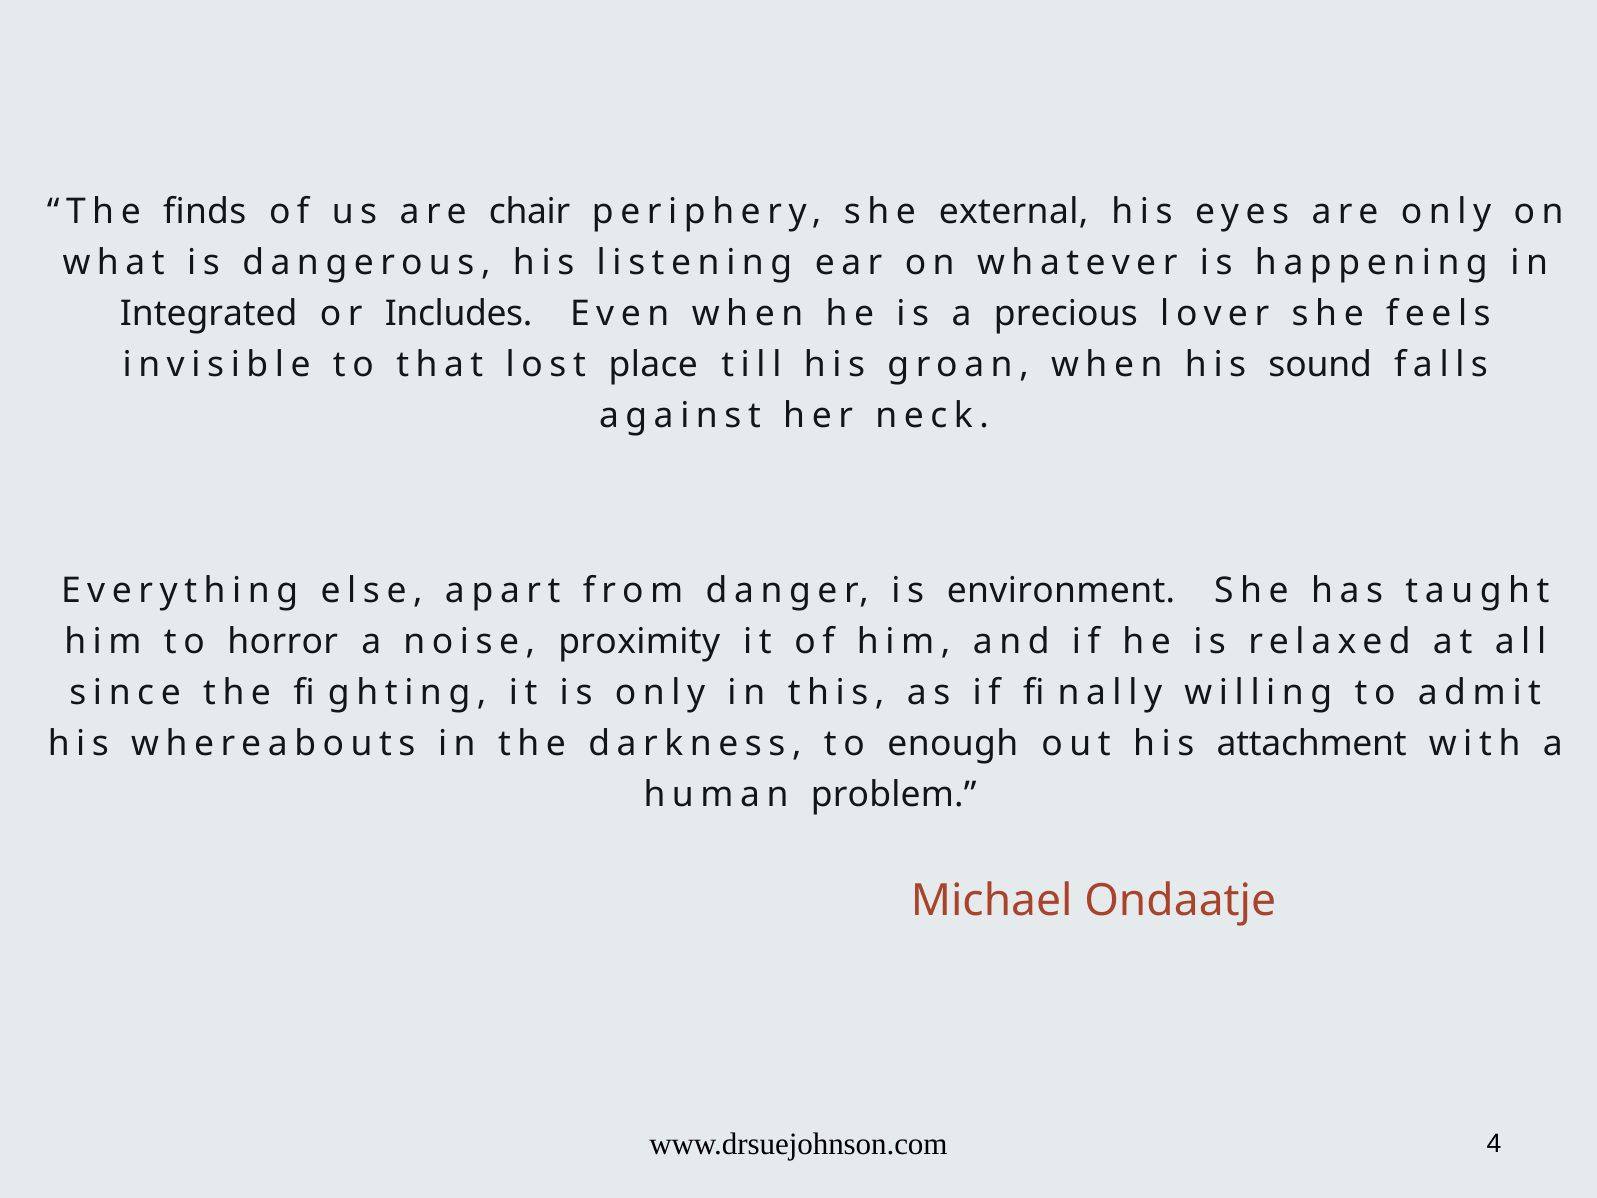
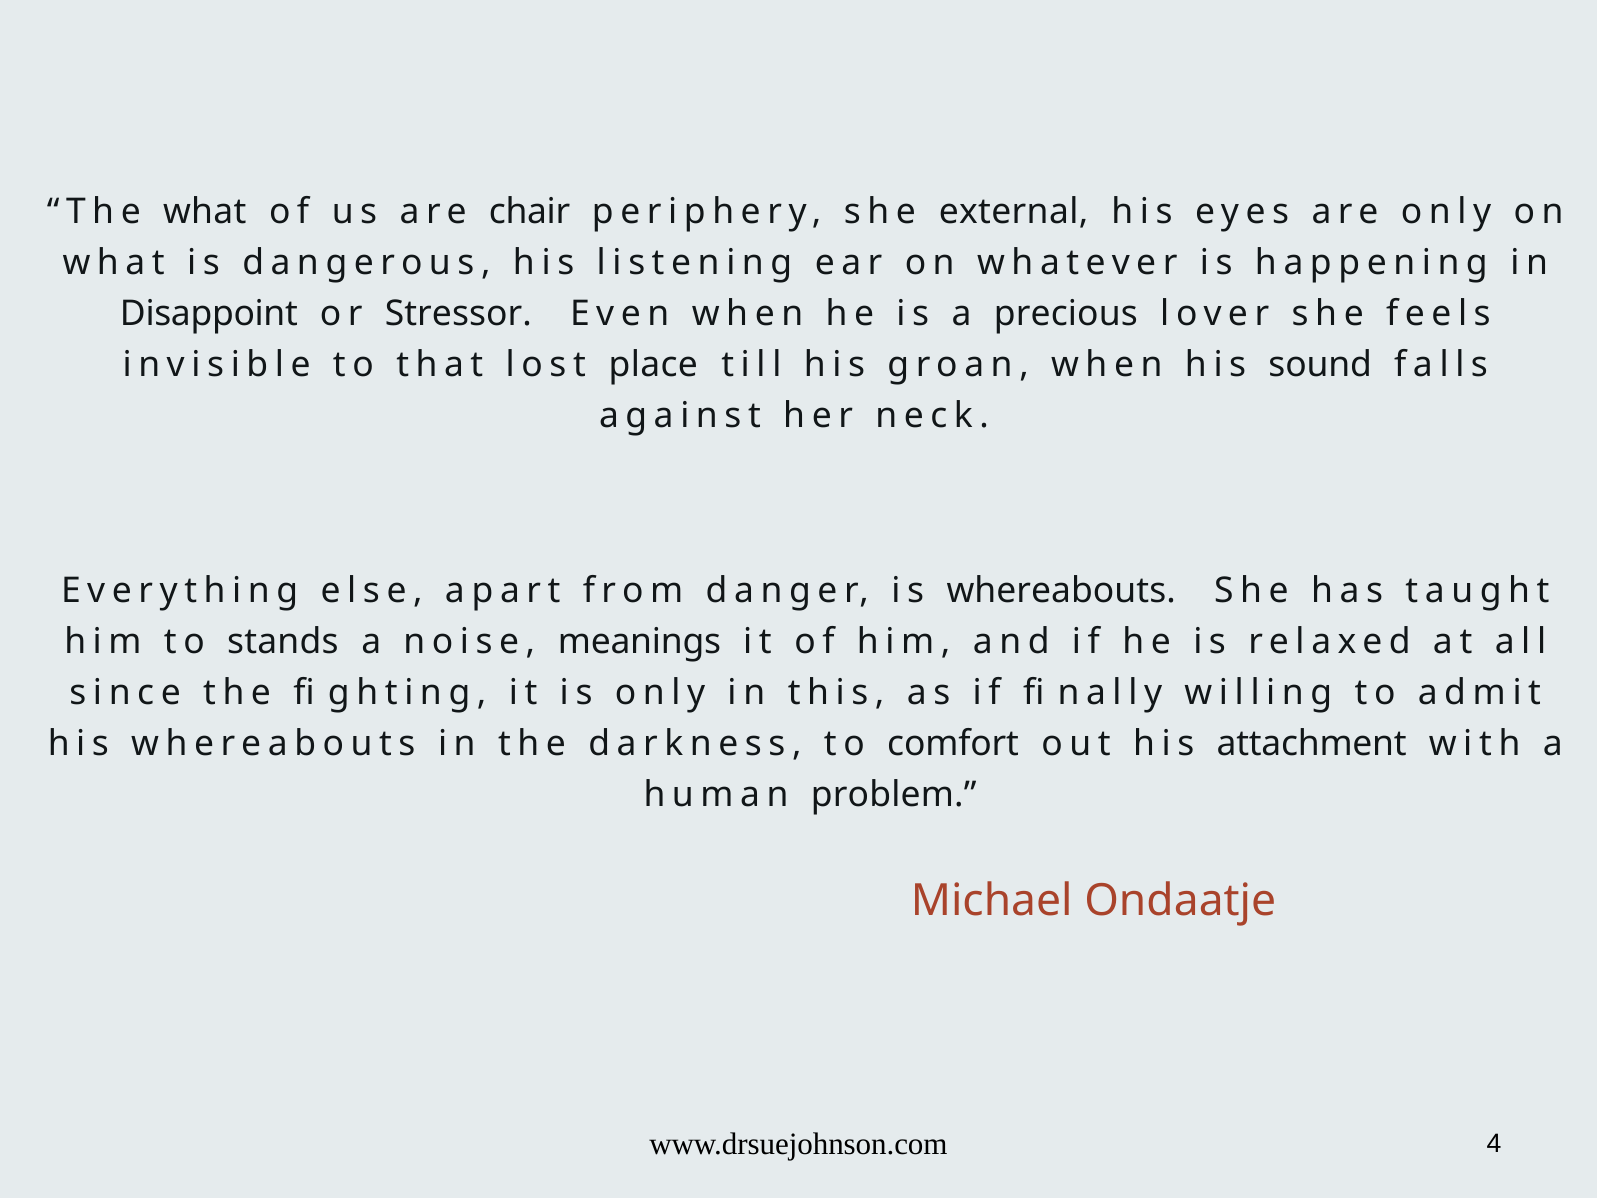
The finds: finds -> what
Integrated: Integrated -> Disappoint
Includes: Includes -> Stressor
is environment: environment -> whereabouts
horror: horror -> stands
proximity: proximity -> meanings
enough: enough -> comfort
